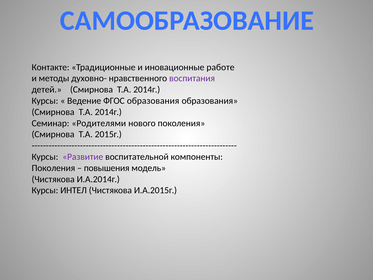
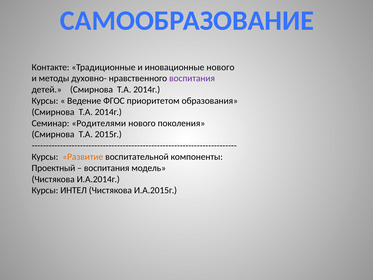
иновационные работе: работе -> нового
ФГОС образования: образования -> приоритетом
Развитие colour: purple -> orange
Поколения at (53, 168): Поколения -> Проектный
повышения at (107, 168): повышения -> воспитания
